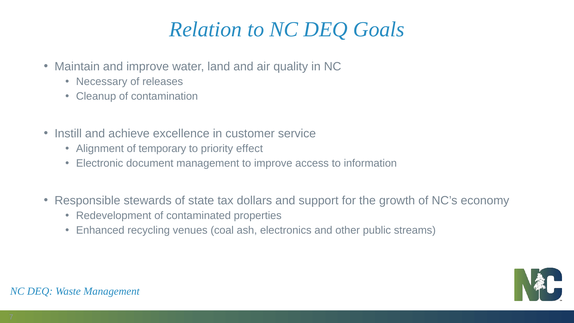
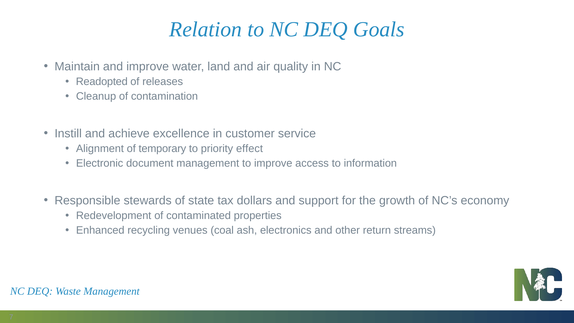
Necessary: Necessary -> Readopted
public: public -> return
